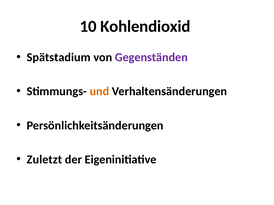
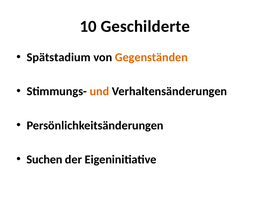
Kohlendioxid: Kohlendioxid -> Geschilderte
Gegenständen colour: purple -> orange
Zuletzt: Zuletzt -> Suchen
